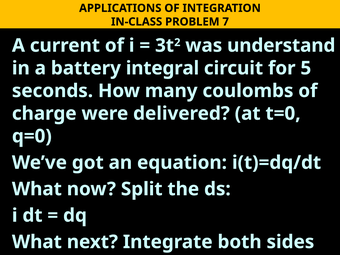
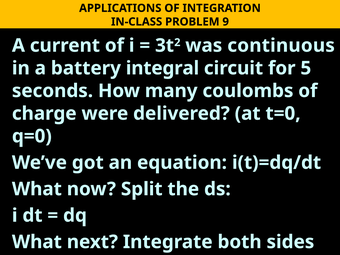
7: 7 -> 9
understand: understand -> continuous
